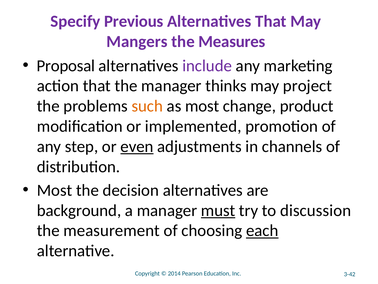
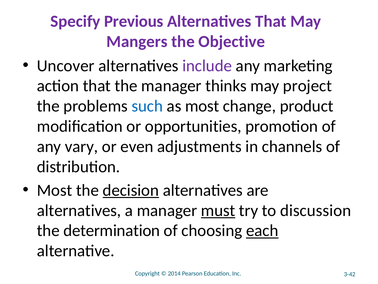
Measures: Measures -> Objective
Proposal: Proposal -> Uncover
such colour: orange -> blue
implemented: implemented -> opportunities
step: step -> vary
even underline: present -> none
decision underline: none -> present
background at (79, 210): background -> alternatives
measurement: measurement -> determination
